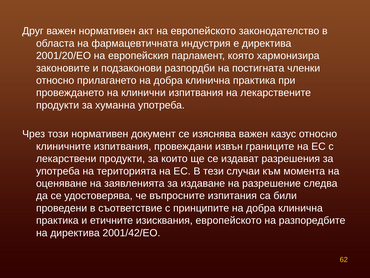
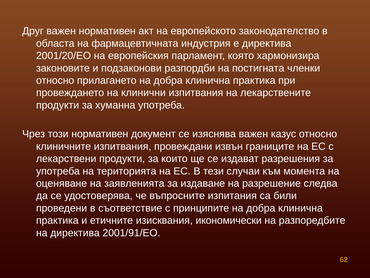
изисквания европейското: европейското -> икономически
2001/42/ЕО: 2001/42/ЕО -> 2001/91/ЕО
